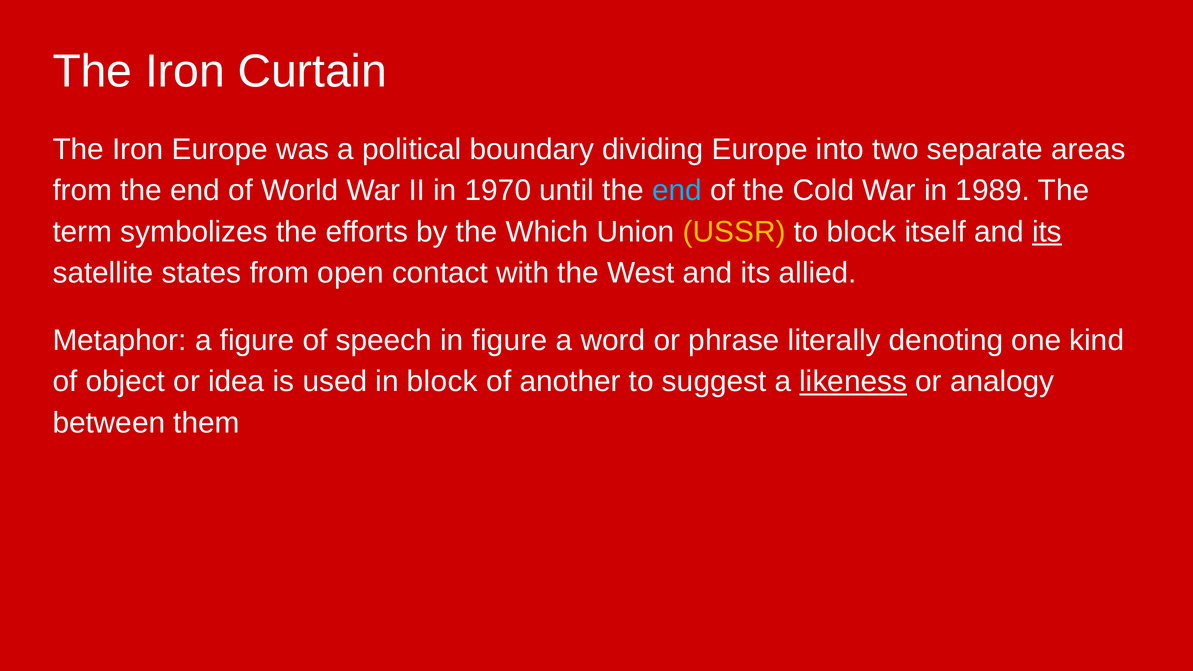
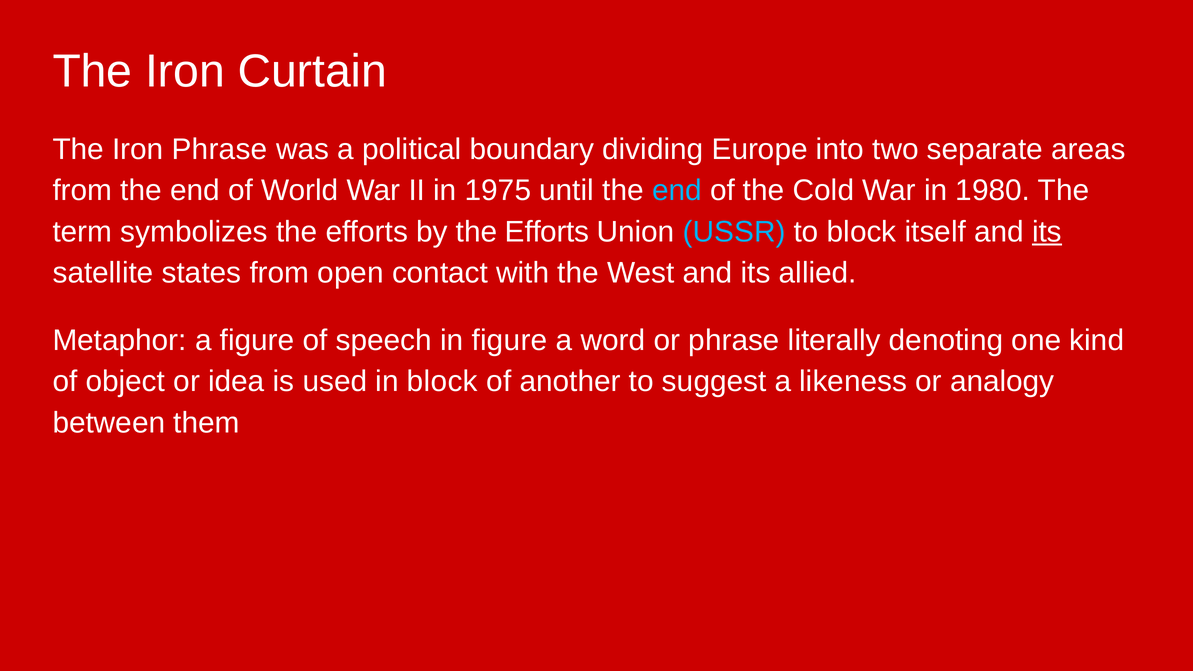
Iron Europe: Europe -> Phrase
1970: 1970 -> 1975
1989: 1989 -> 1980
by the Which: Which -> Efforts
USSR colour: yellow -> light blue
likeness underline: present -> none
